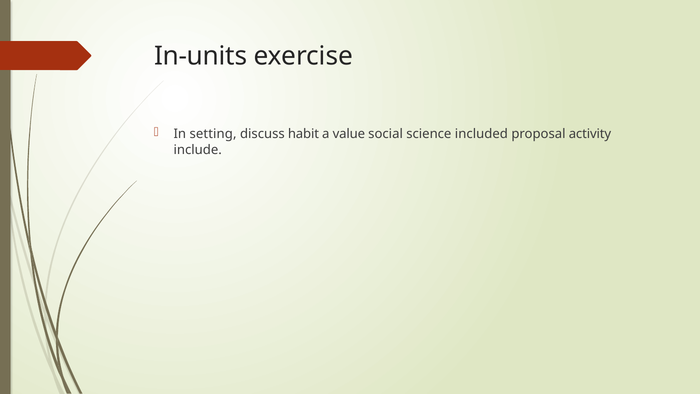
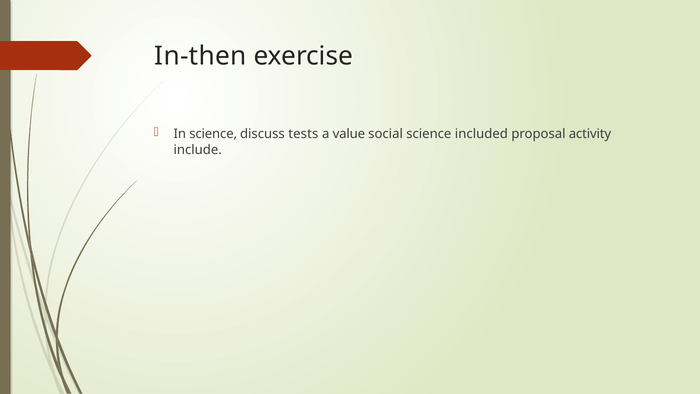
In-units: In-units -> In-then
In setting: setting -> science
habit: habit -> tests
